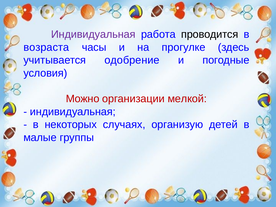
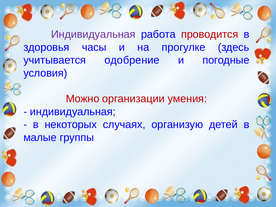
проводится colour: black -> red
возраста: возраста -> здоровья
мелкой: мелкой -> умения
